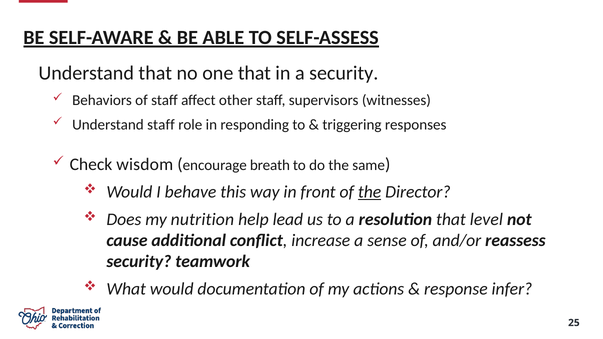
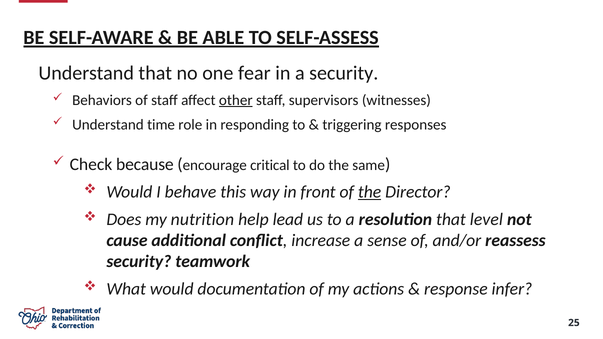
one that: that -> fear
other underline: none -> present
Understand staff: staff -> time
wisdom: wisdom -> because
breath: breath -> critical
